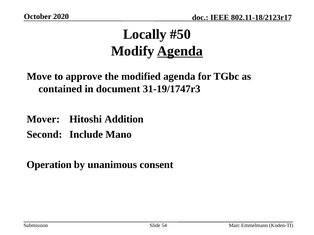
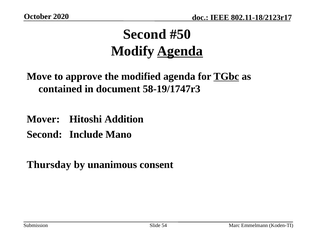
Locally at (145, 34): Locally -> Second
TGbc underline: none -> present
31-19/1747r3: 31-19/1747r3 -> 58-19/1747r3
Operation: Operation -> Thursday
